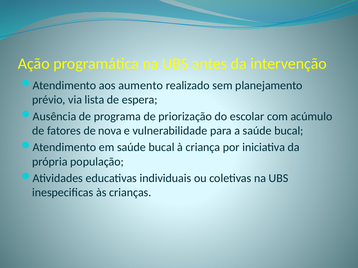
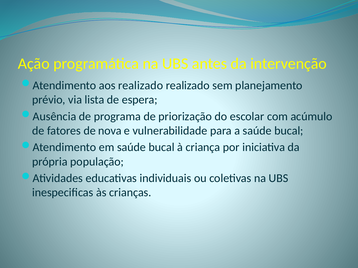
aos aumento: aumento -> realizado
